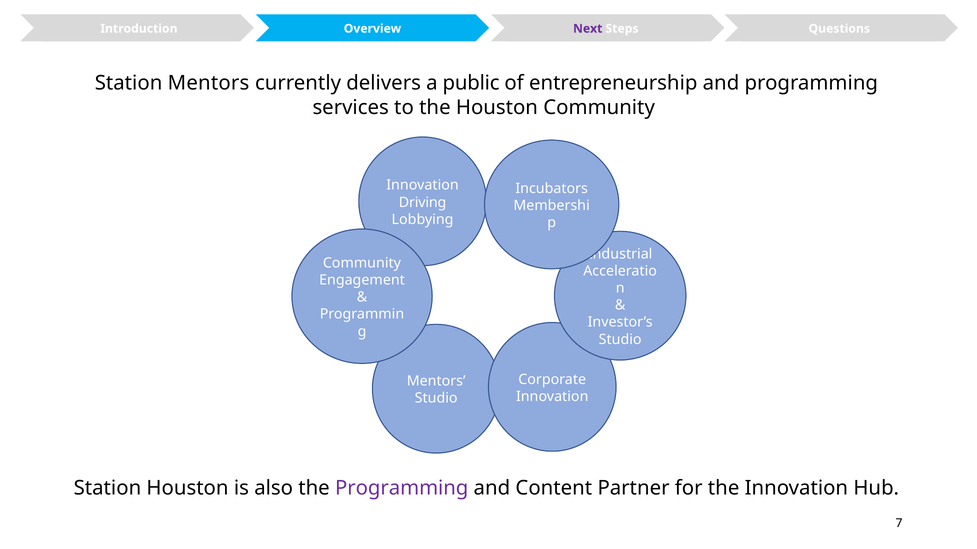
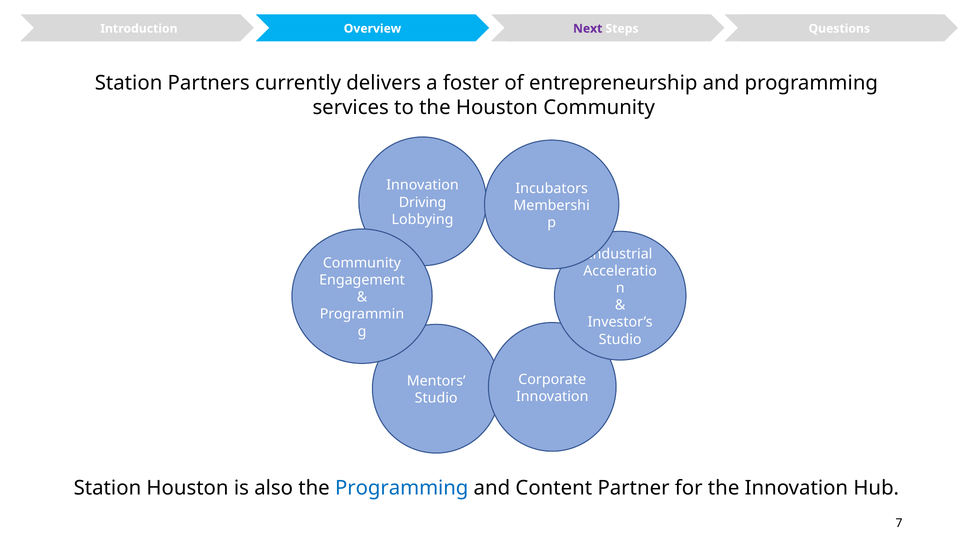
Station Mentors: Mentors -> Partners
public: public -> foster
Programming at (402, 489) colour: purple -> blue
